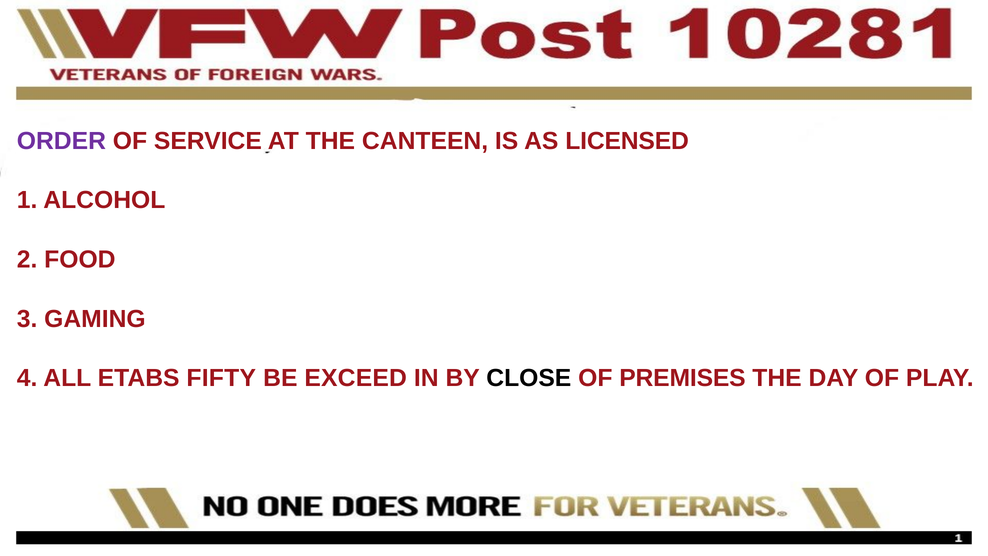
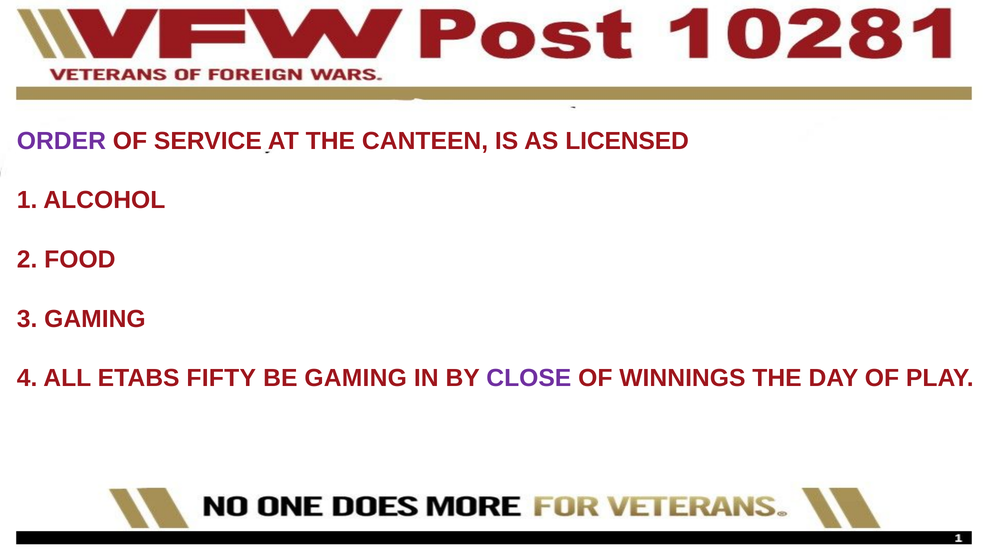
BE EXCEED: EXCEED -> GAMING
CLOSE colour: black -> purple
PREMISES: PREMISES -> WINNINGS
